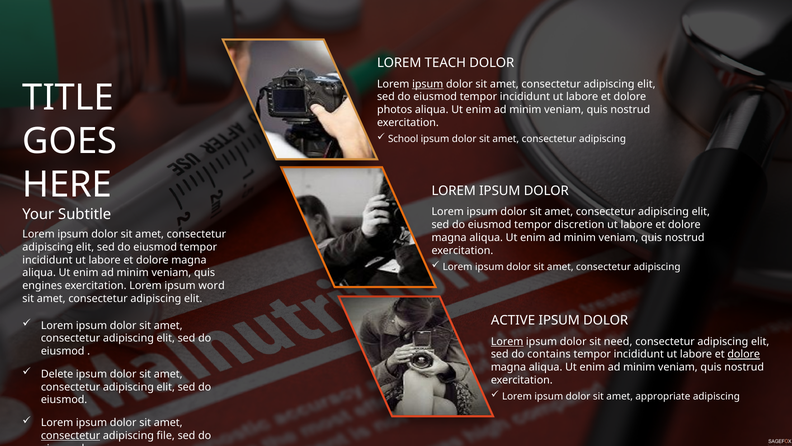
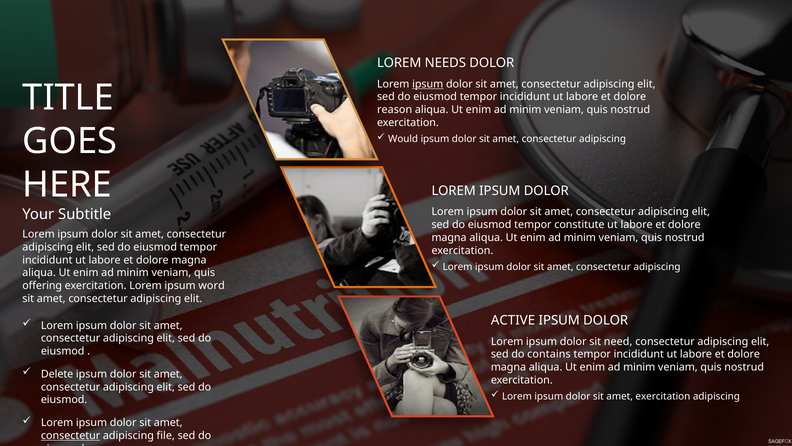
TEACH: TEACH -> NEEDS
photos: photos -> reason
School: School -> Would
discretion: discretion -> constitute
engines: engines -> offering
Lorem at (507, 341) underline: present -> none
dolore at (744, 354) underline: present -> none
amet appropriate: appropriate -> exercitation
